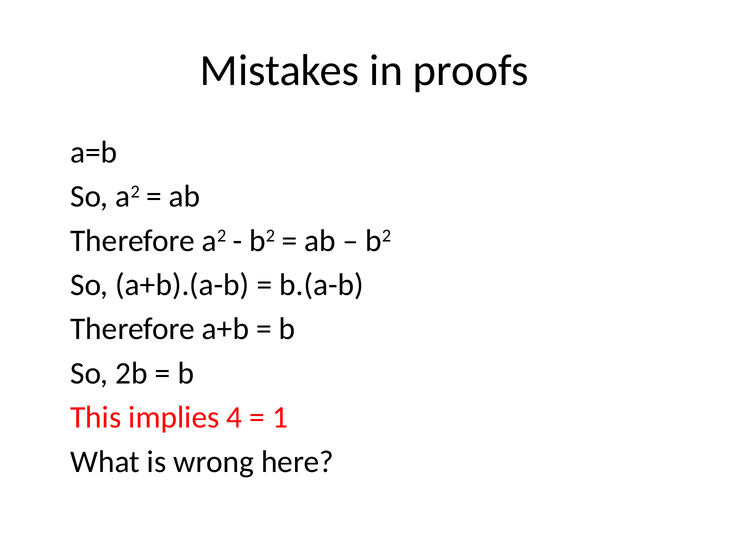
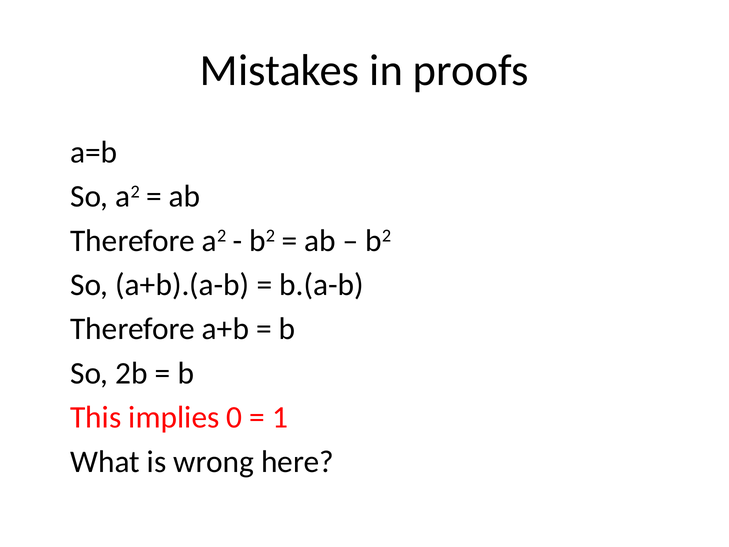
4: 4 -> 0
